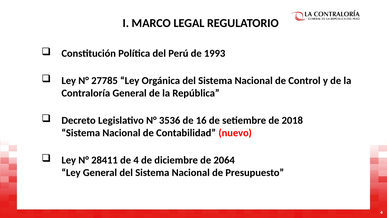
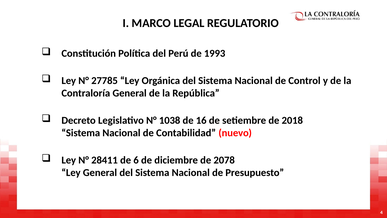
3536: 3536 -> 1038
de 4: 4 -> 6
2064: 2064 -> 2078
